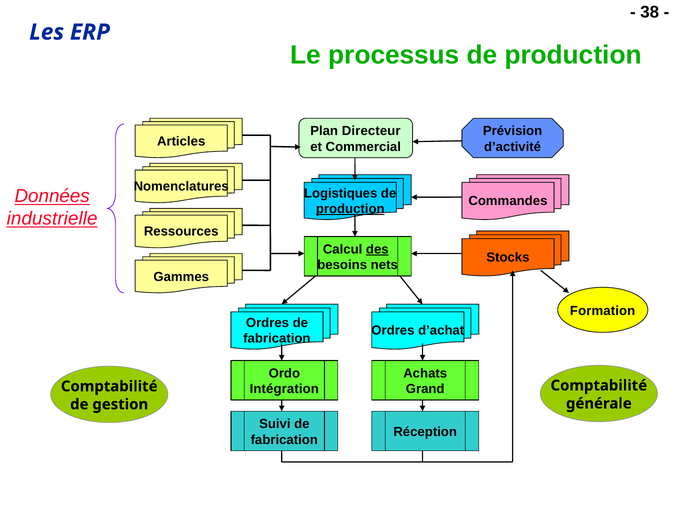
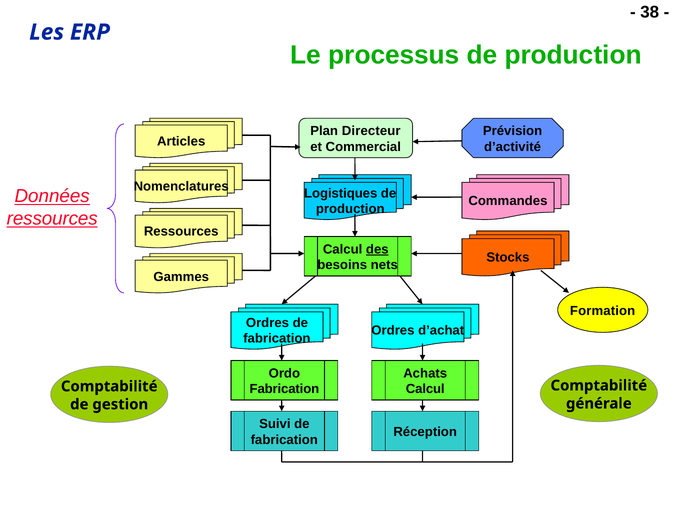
production at (350, 209) underline: present -> none
industrielle at (52, 219): industrielle -> ressources
Intégration at (284, 389): Intégration -> Fabrication
Grand at (425, 389): Grand -> Calcul
